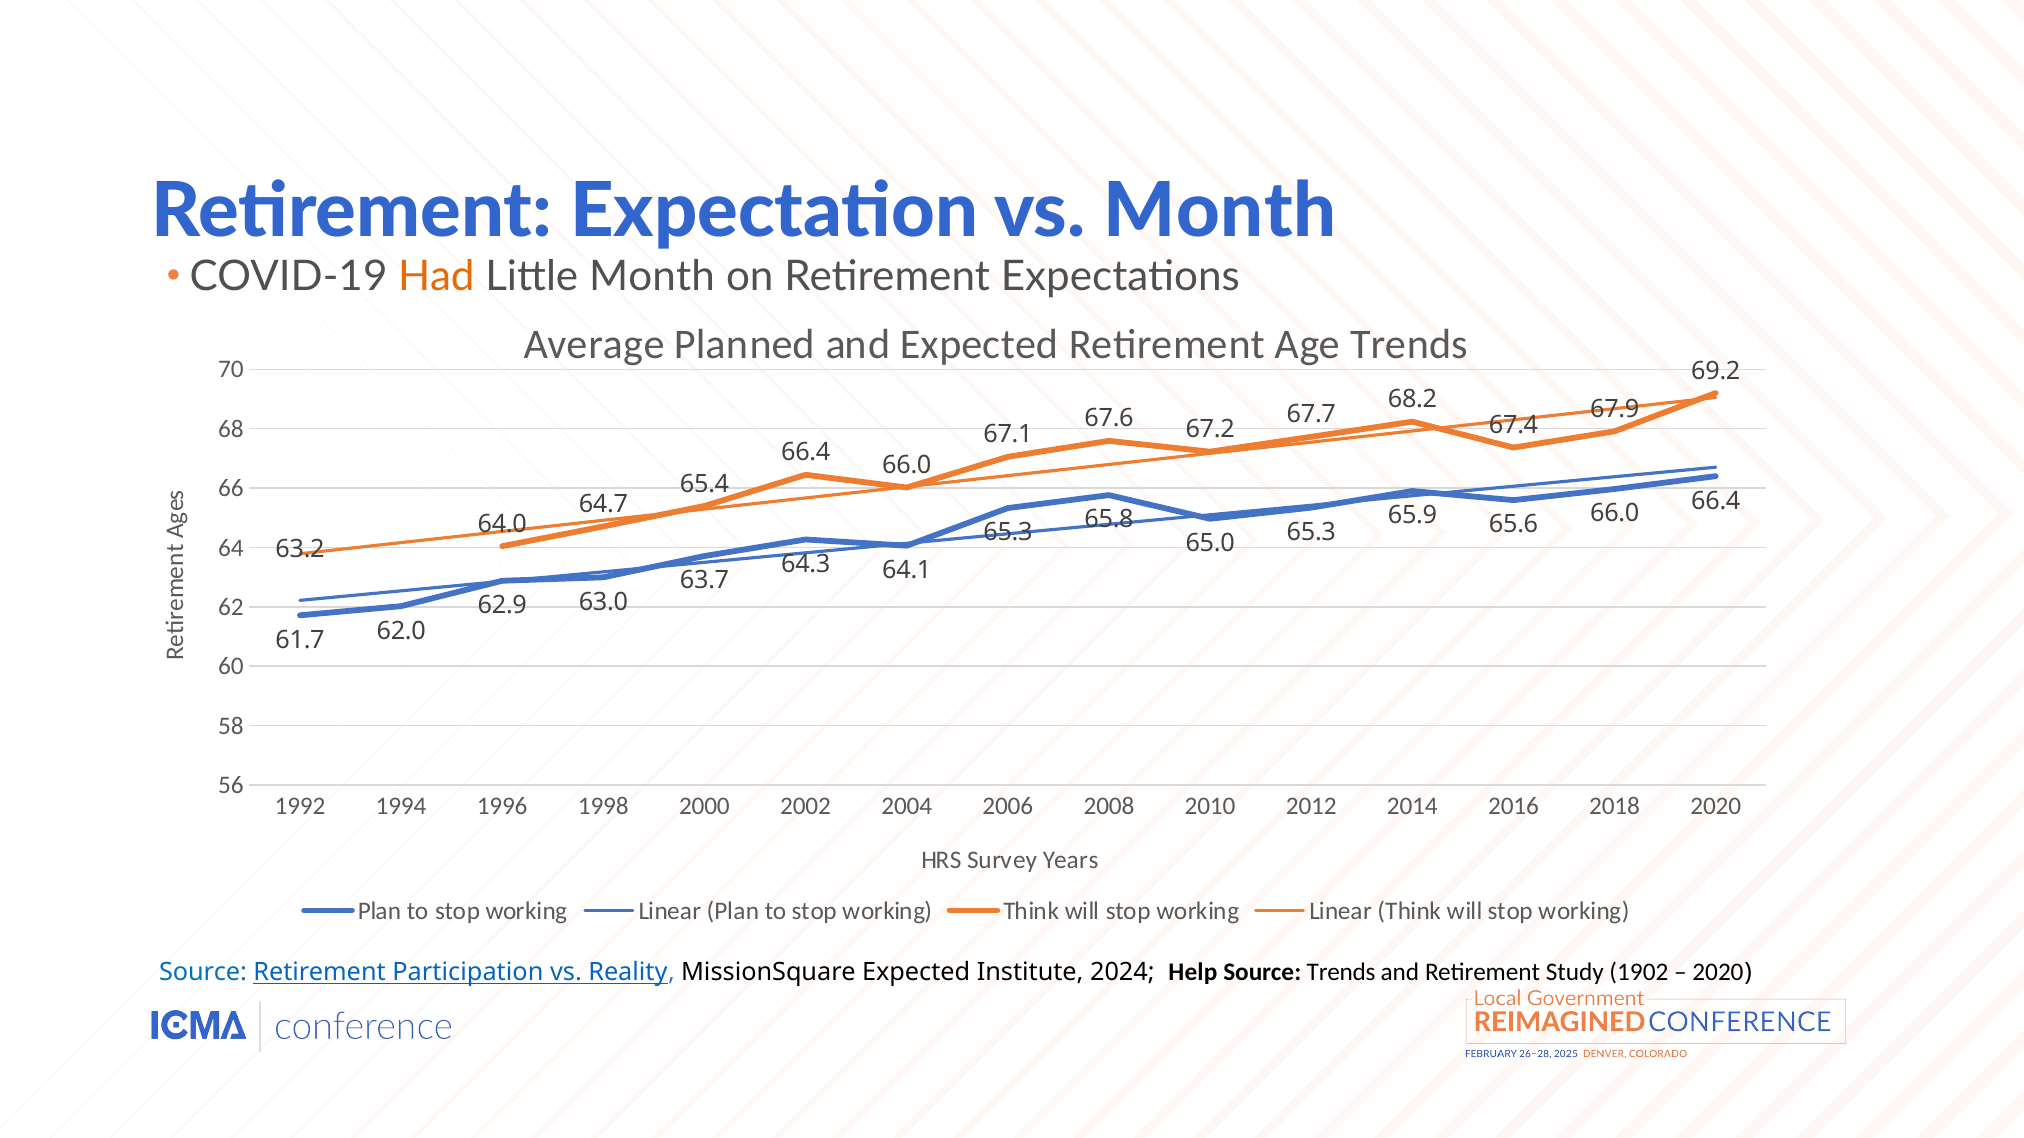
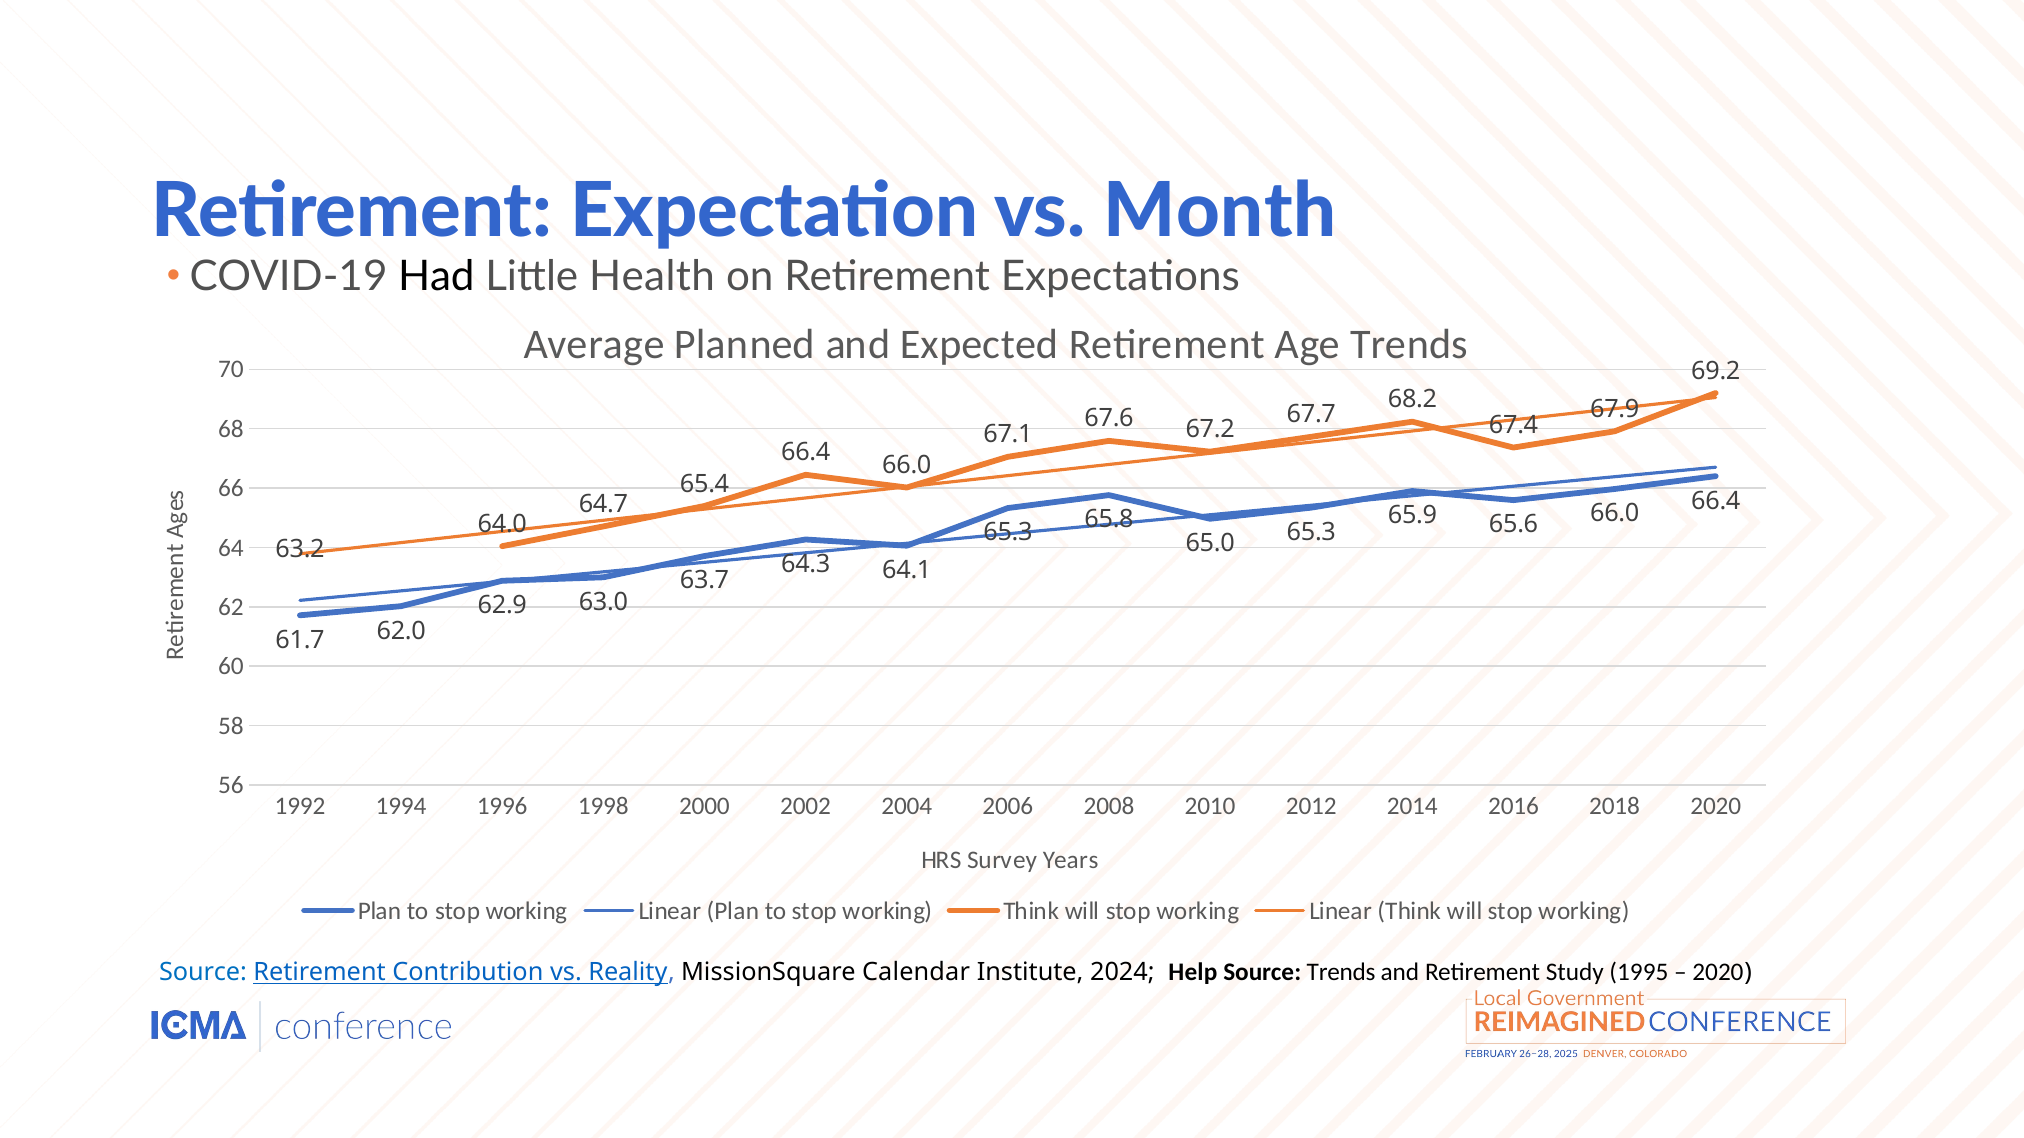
Had colour: orange -> black
Little Month: Month -> Health
Participation: Participation -> Contribution
MissionSquare Expected: Expected -> Calendar
1902: 1902 -> 1995
